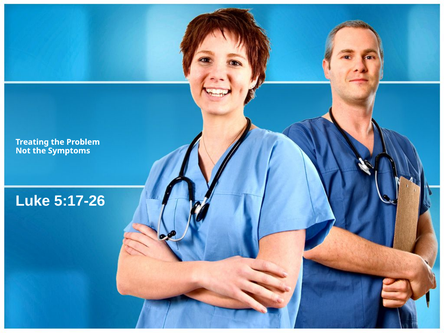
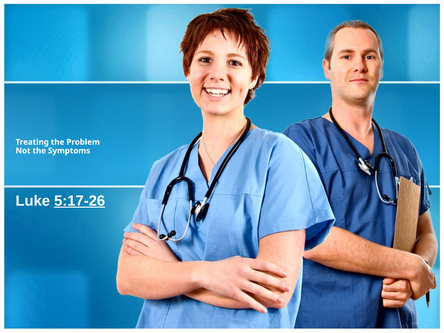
5:17-26 underline: none -> present
